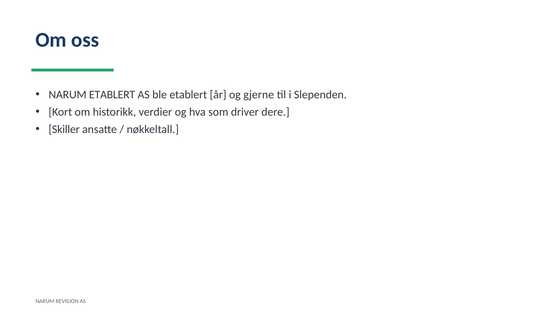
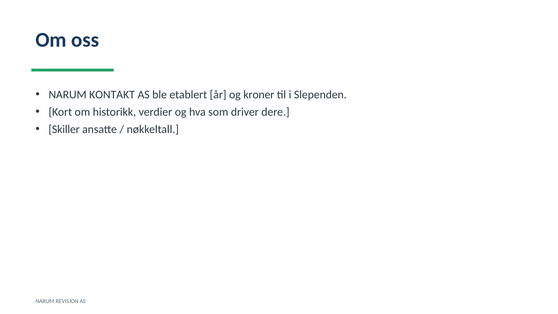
NARUM ETABLERT: ETABLERT -> KONTAKT
gjerne: gjerne -> kroner
